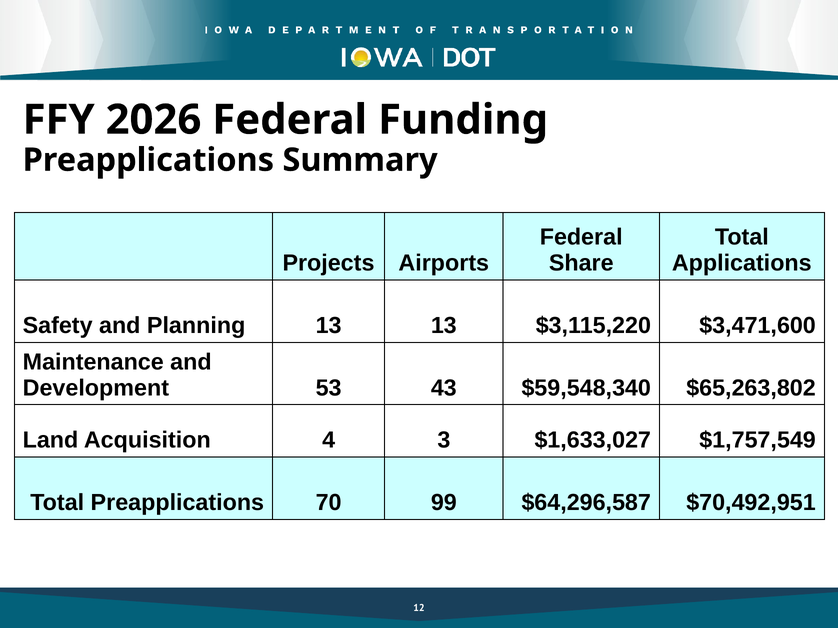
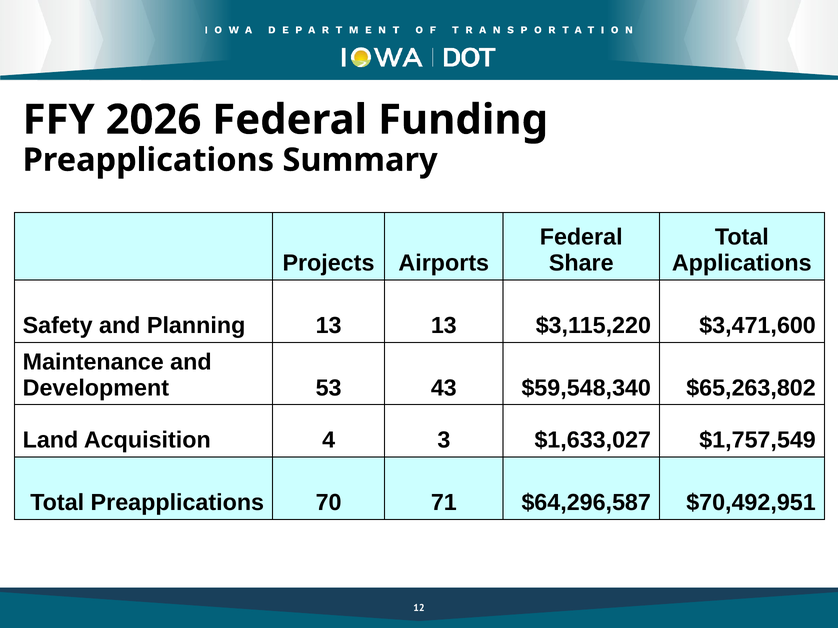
99: 99 -> 71
